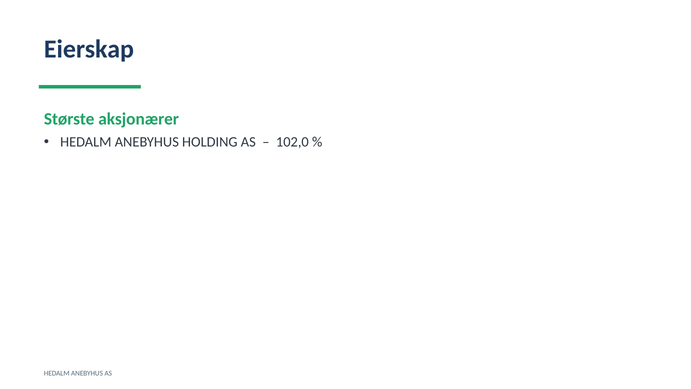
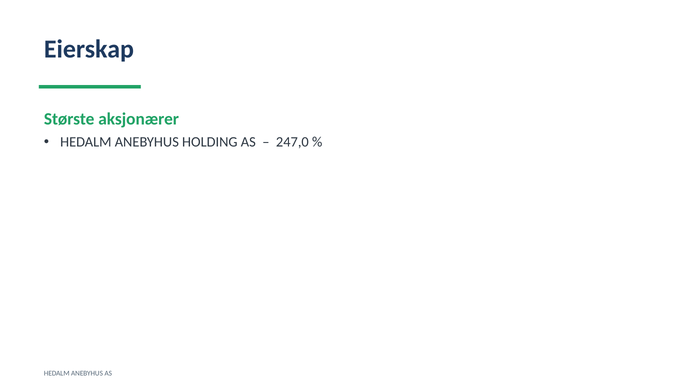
102,0: 102,0 -> 247,0
